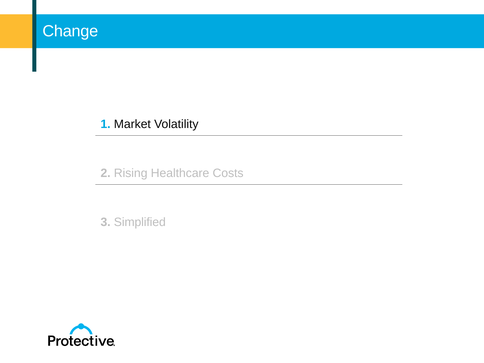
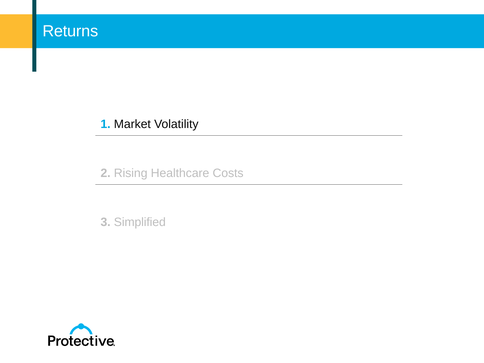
Change: Change -> Returns
